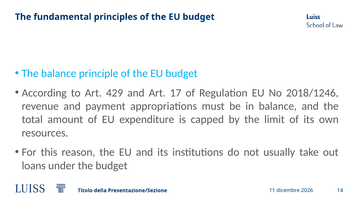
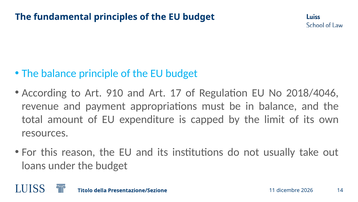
429: 429 -> 910
2018/1246: 2018/1246 -> 2018/4046
